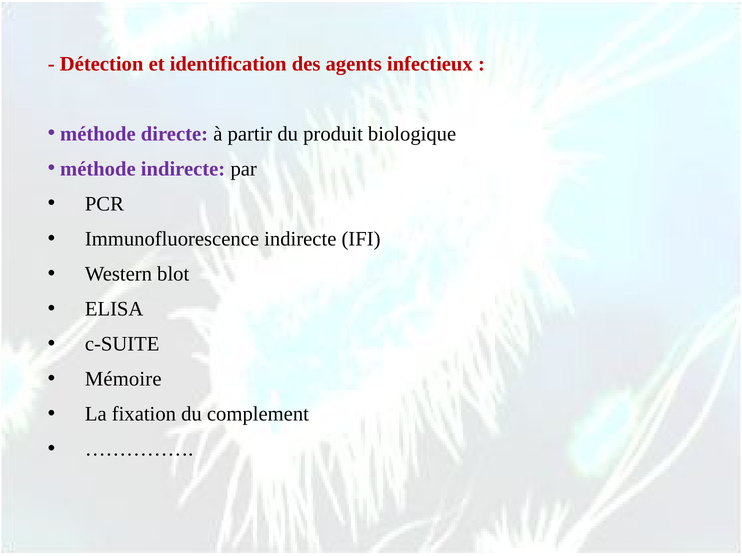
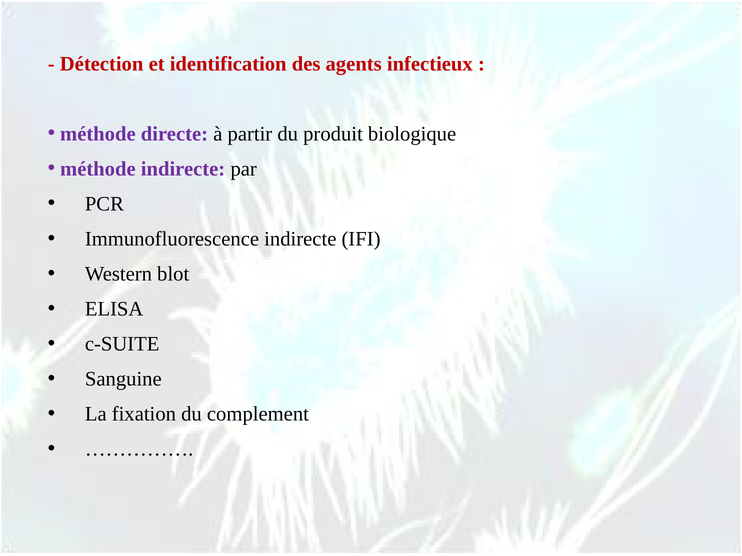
Mémoire: Mémoire -> Sanguine
